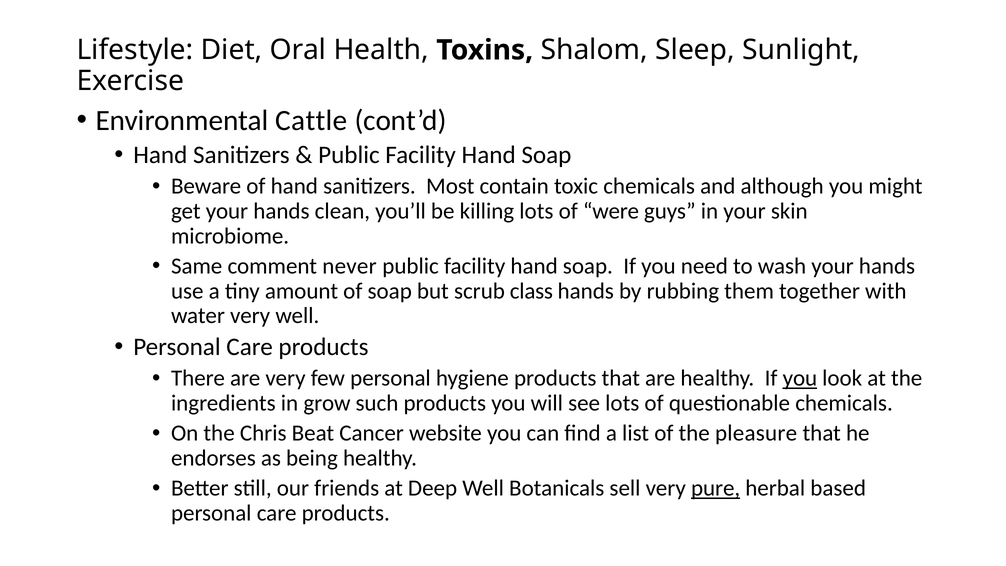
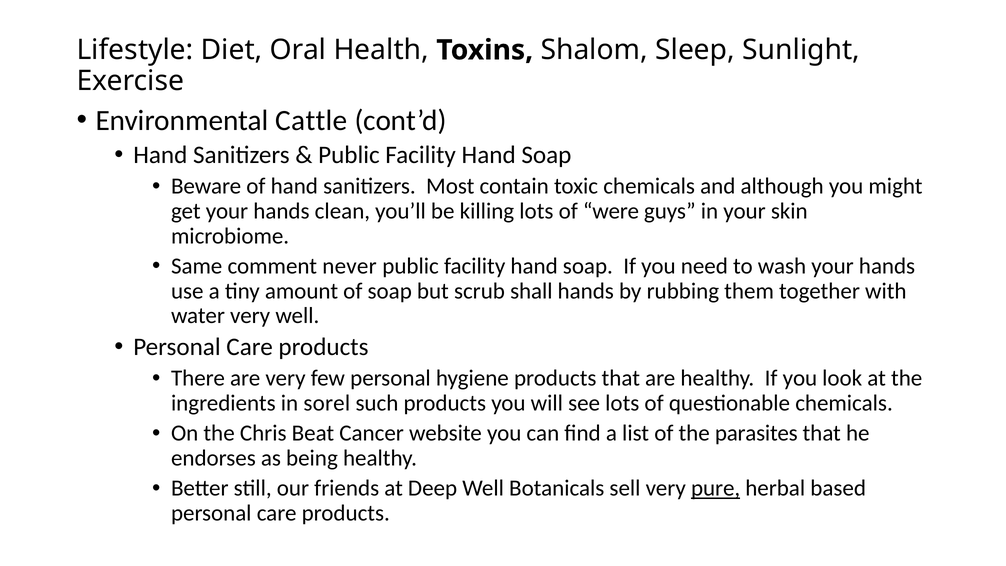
class: class -> shall
you at (800, 378) underline: present -> none
grow: grow -> sorel
pleasure: pleasure -> parasites
